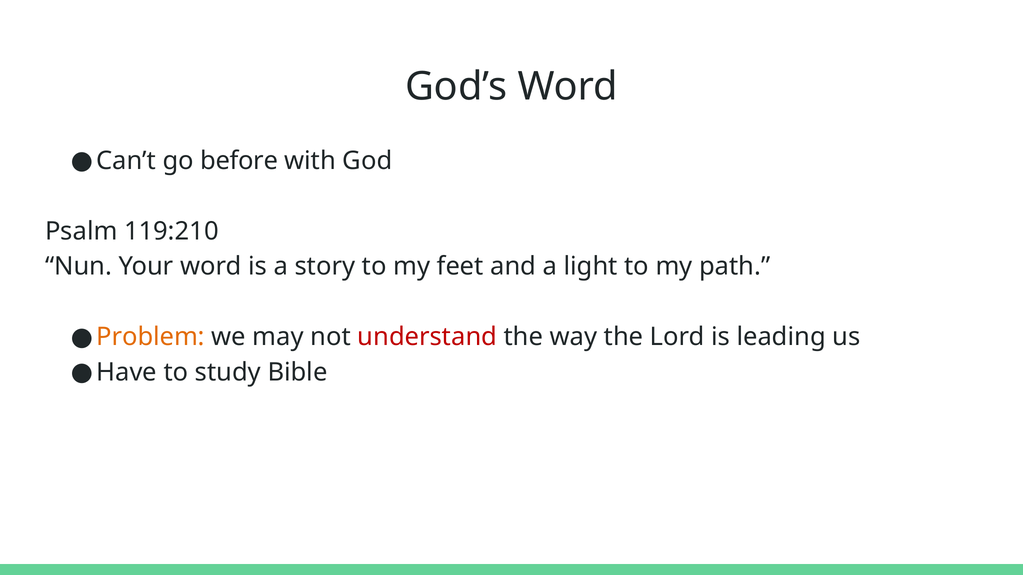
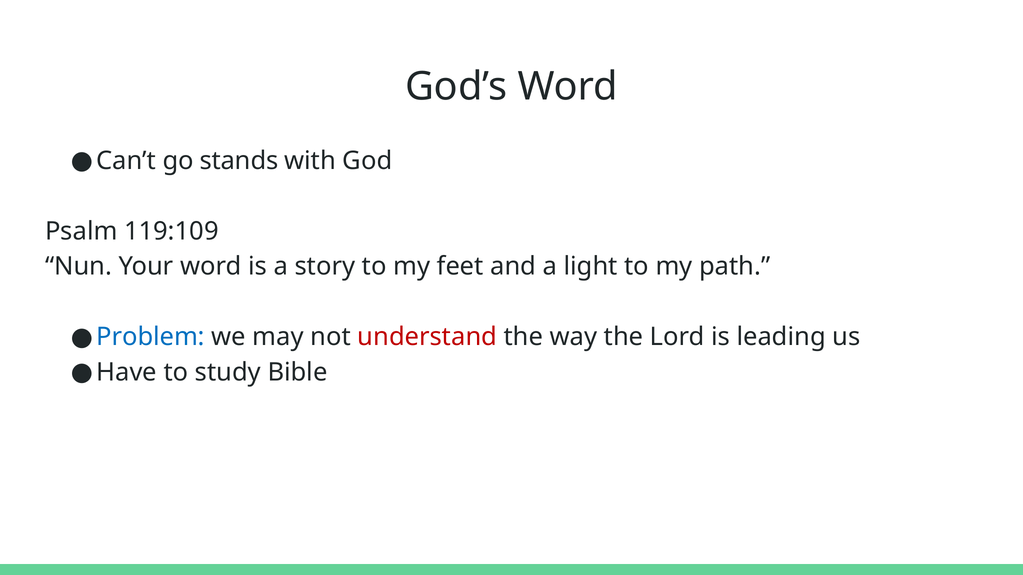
before: before -> stands
119:210: 119:210 -> 119:109
Problem colour: orange -> blue
